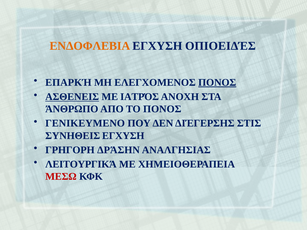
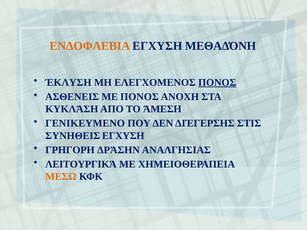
ΟΠΙΟΕΙΔΈΣ: ΟΠΙΟΕΙΔΈΣ -> ΜΕΘΑΔΌΝΗ
ΕΠΑΡΚΉ: ΕΠΑΡΚΉ -> ΈΚΛΥΣΗ
ΑΣΘΕΝΕΙΣ underline: present -> none
ΜΕ ΙΑΤΡΌΣ: ΙΑΤΡΌΣ -> ΠΟΝΟΣ
ΆΝΘΡΩΠΟ: ΆΝΘΡΩΠΟ -> ΚΥΚΛΆΣΗ
ΤΟ ΠΟΝΟΣ: ΠΟΝΟΣ -> ΆΜΕΣΗ
ΜΕΣΩ colour: red -> orange
